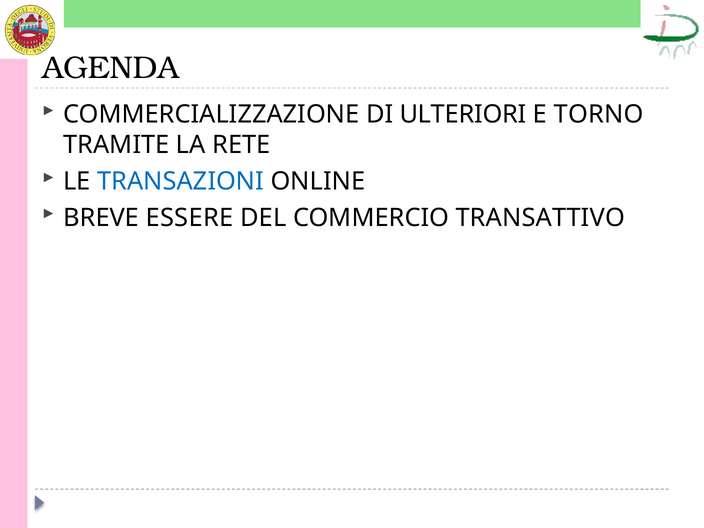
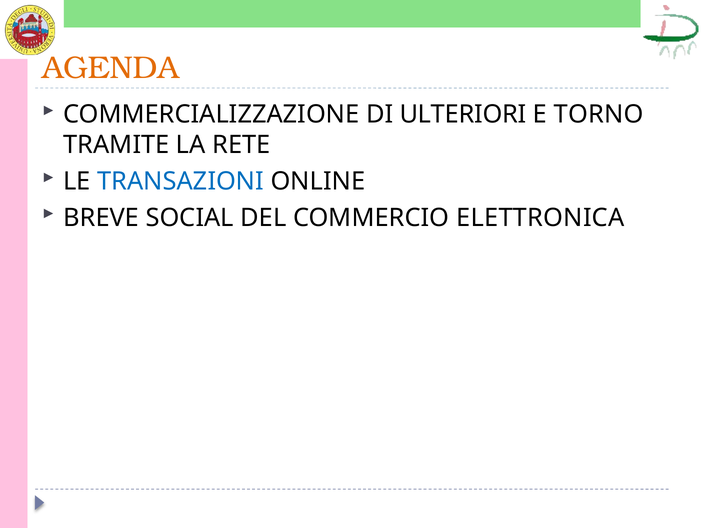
AGENDA colour: black -> orange
ESSERE: ESSERE -> SOCIAL
TRANSATTIVO: TRANSATTIVO -> ELETTRONICA
